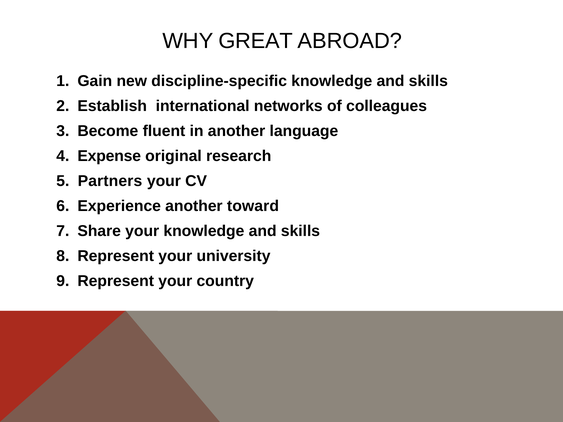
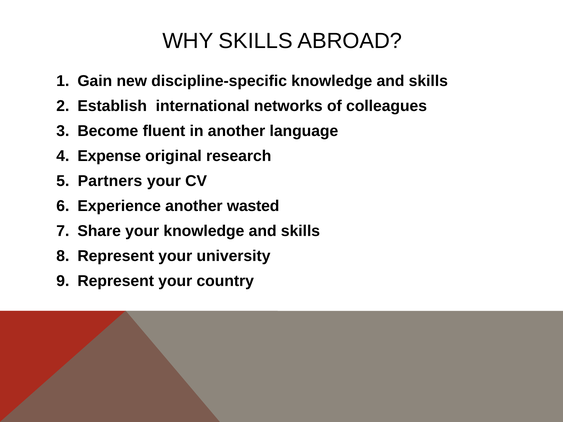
WHY GREAT: GREAT -> SKILLS
toward: toward -> wasted
